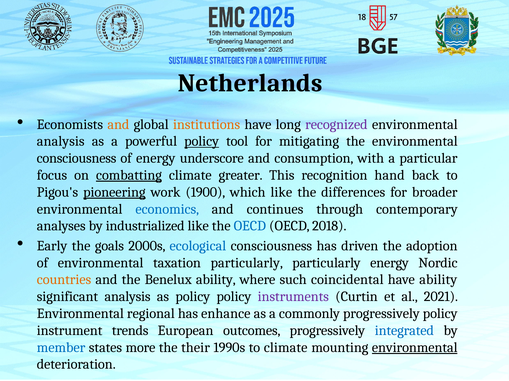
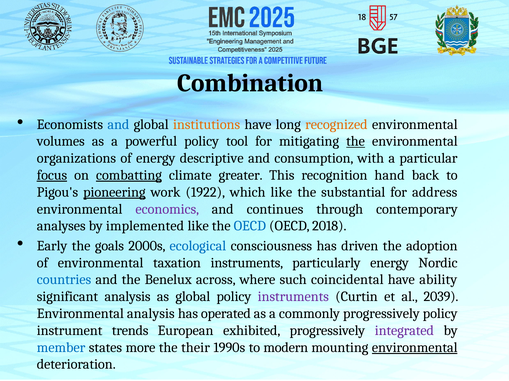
Netherlands: Netherlands -> Combination
and at (118, 125) colour: orange -> blue
recognized colour: purple -> orange
analysis at (61, 142): analysis -> volumes
policy at (202, 142) underline: present -> none
the at (356, 142) underline: none -> present
consciousness at (76, 159): consciousness -> organizations
underscore: underscore -> descriptive
focus underline: none -> present
1900: 1900 -> 1922
differences: differences -> substantial
broader: broader -> address
economics colour: blue -> purple
industrialized: industrialized -> implemented
taxation particularly: particularly -> instruments
countries colour: orange -> blue
Benelux ability: ability -> across
as policy: policy -> global
2021: 2021 -> 2039
Environmental regional: regional -> analysis
enhance: enhance -> operated
outcomes: outcomes -> exhibited
integrated colour: blue -> purple
to climate: climate -> modern
